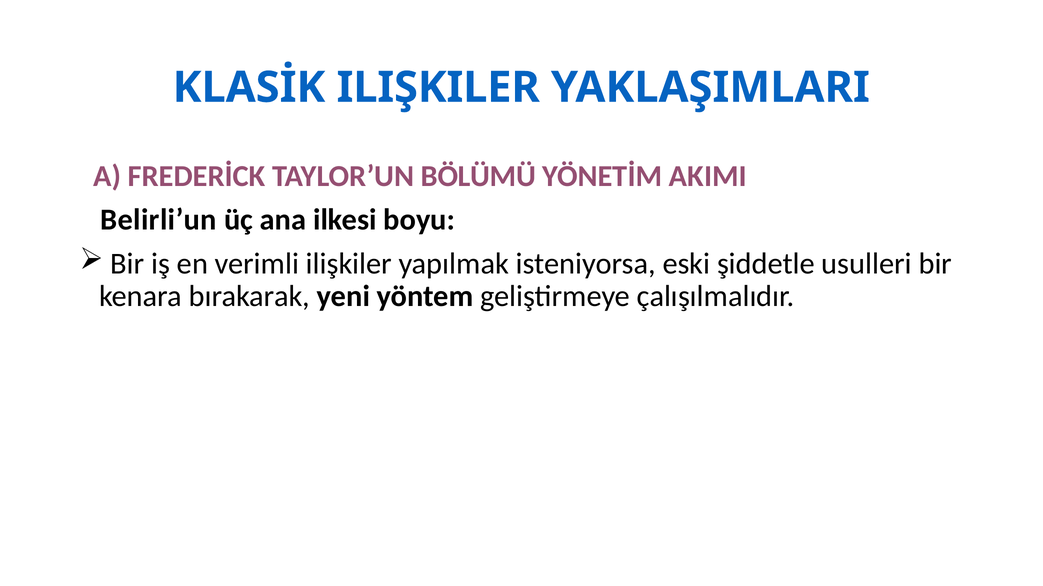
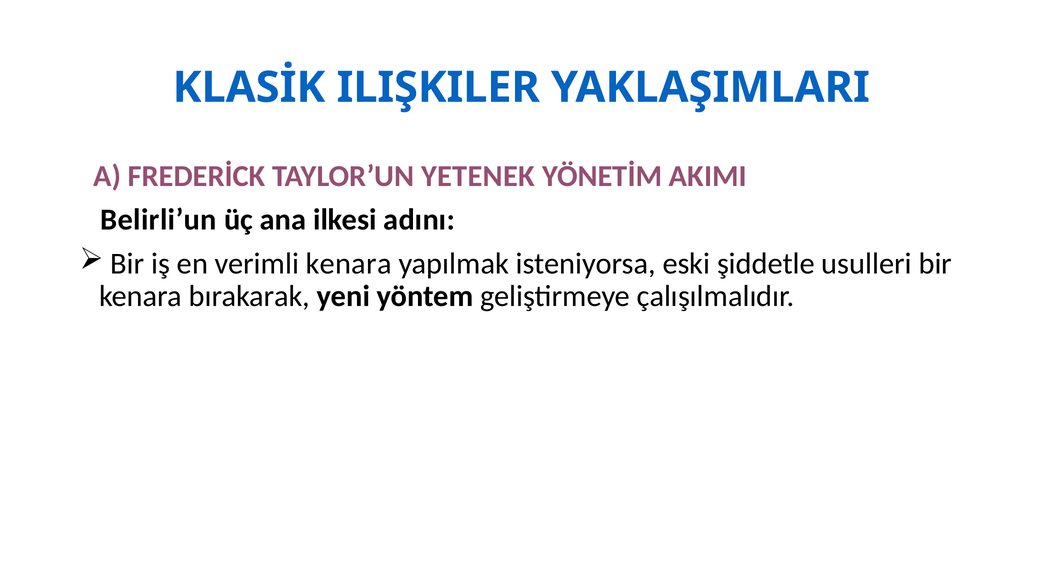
BÖLÜMÜ: BÖLÜMÜ -> YETENEK
boyu: boyu -> adını
verimli ilişkiler: ilişkiler -> kenara
